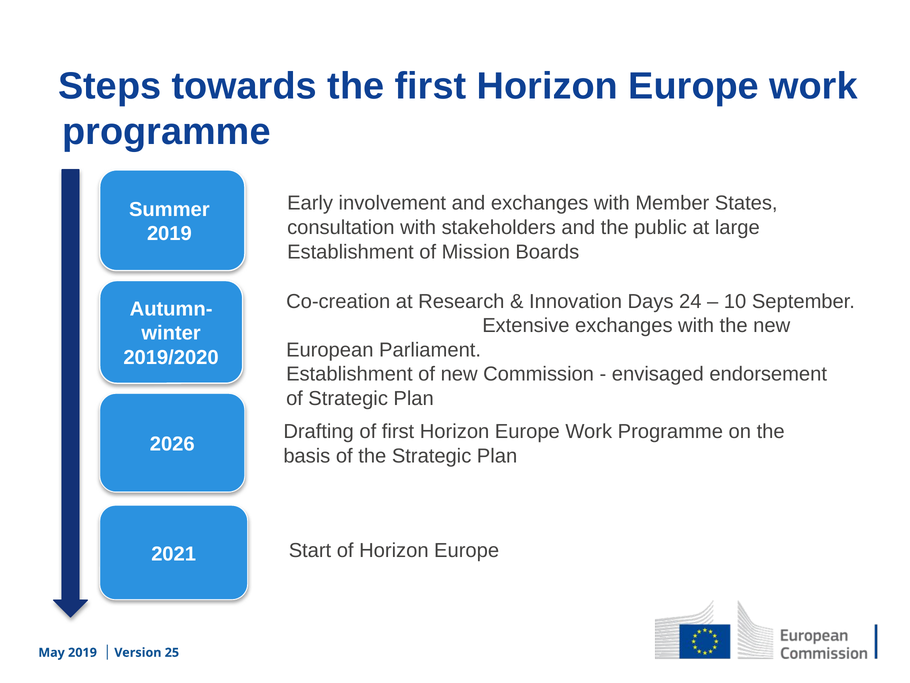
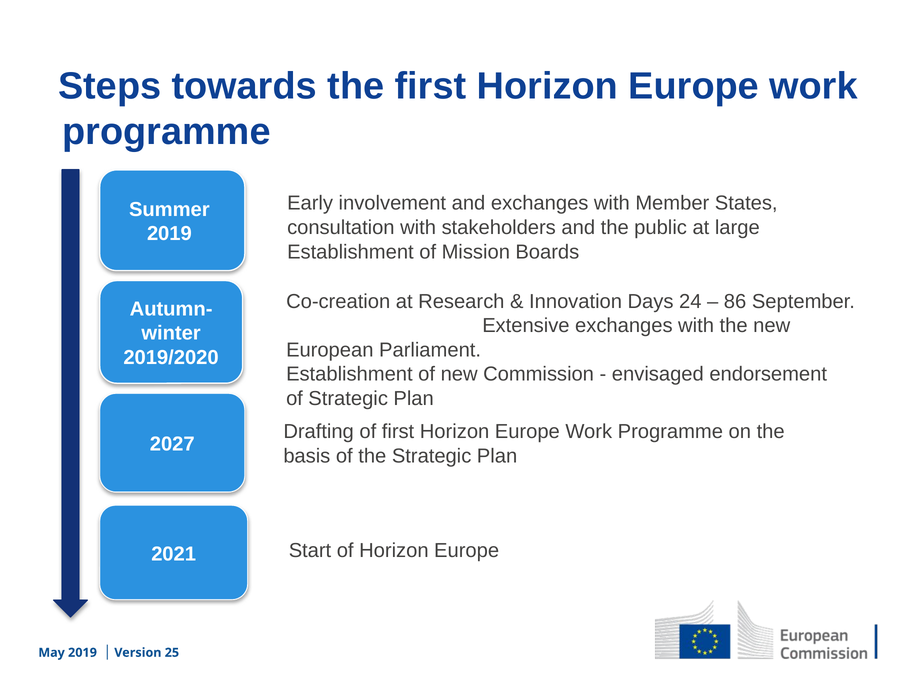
10: 10 -> 86
2026: 2026 -> 2027
